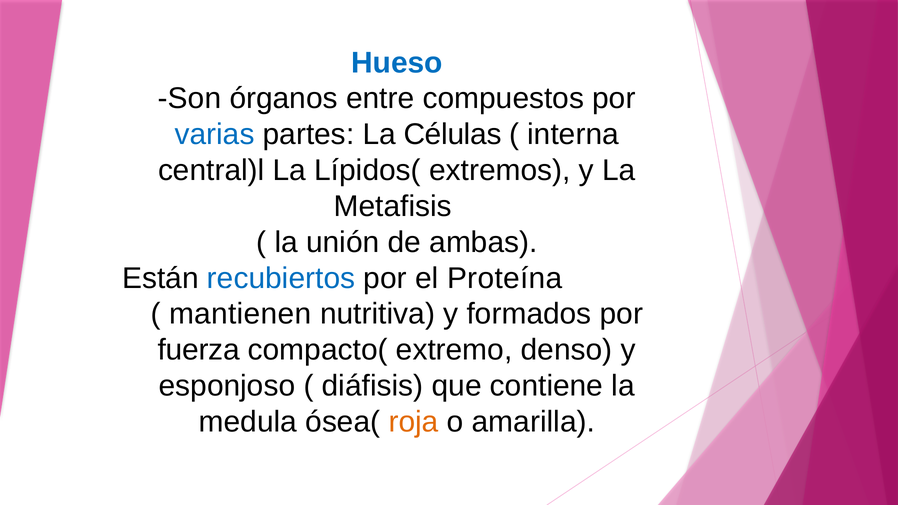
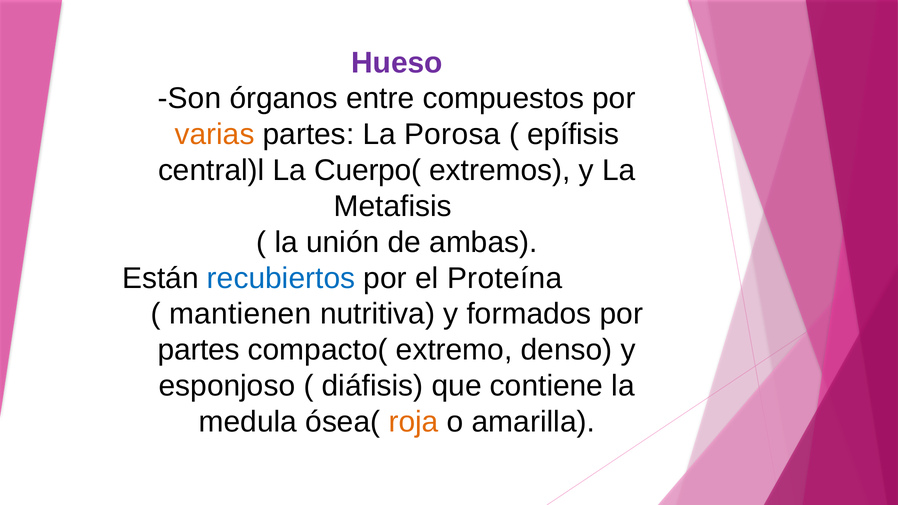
Hueso colour: blue -> purple
varias colour: blue -> orange
Células: Células -> Porosa
interna: interna -> epífisis
Lípidos(: Lípidos( -> Cuerpo(
fuerza at (199, 350): fuerza -> partes
